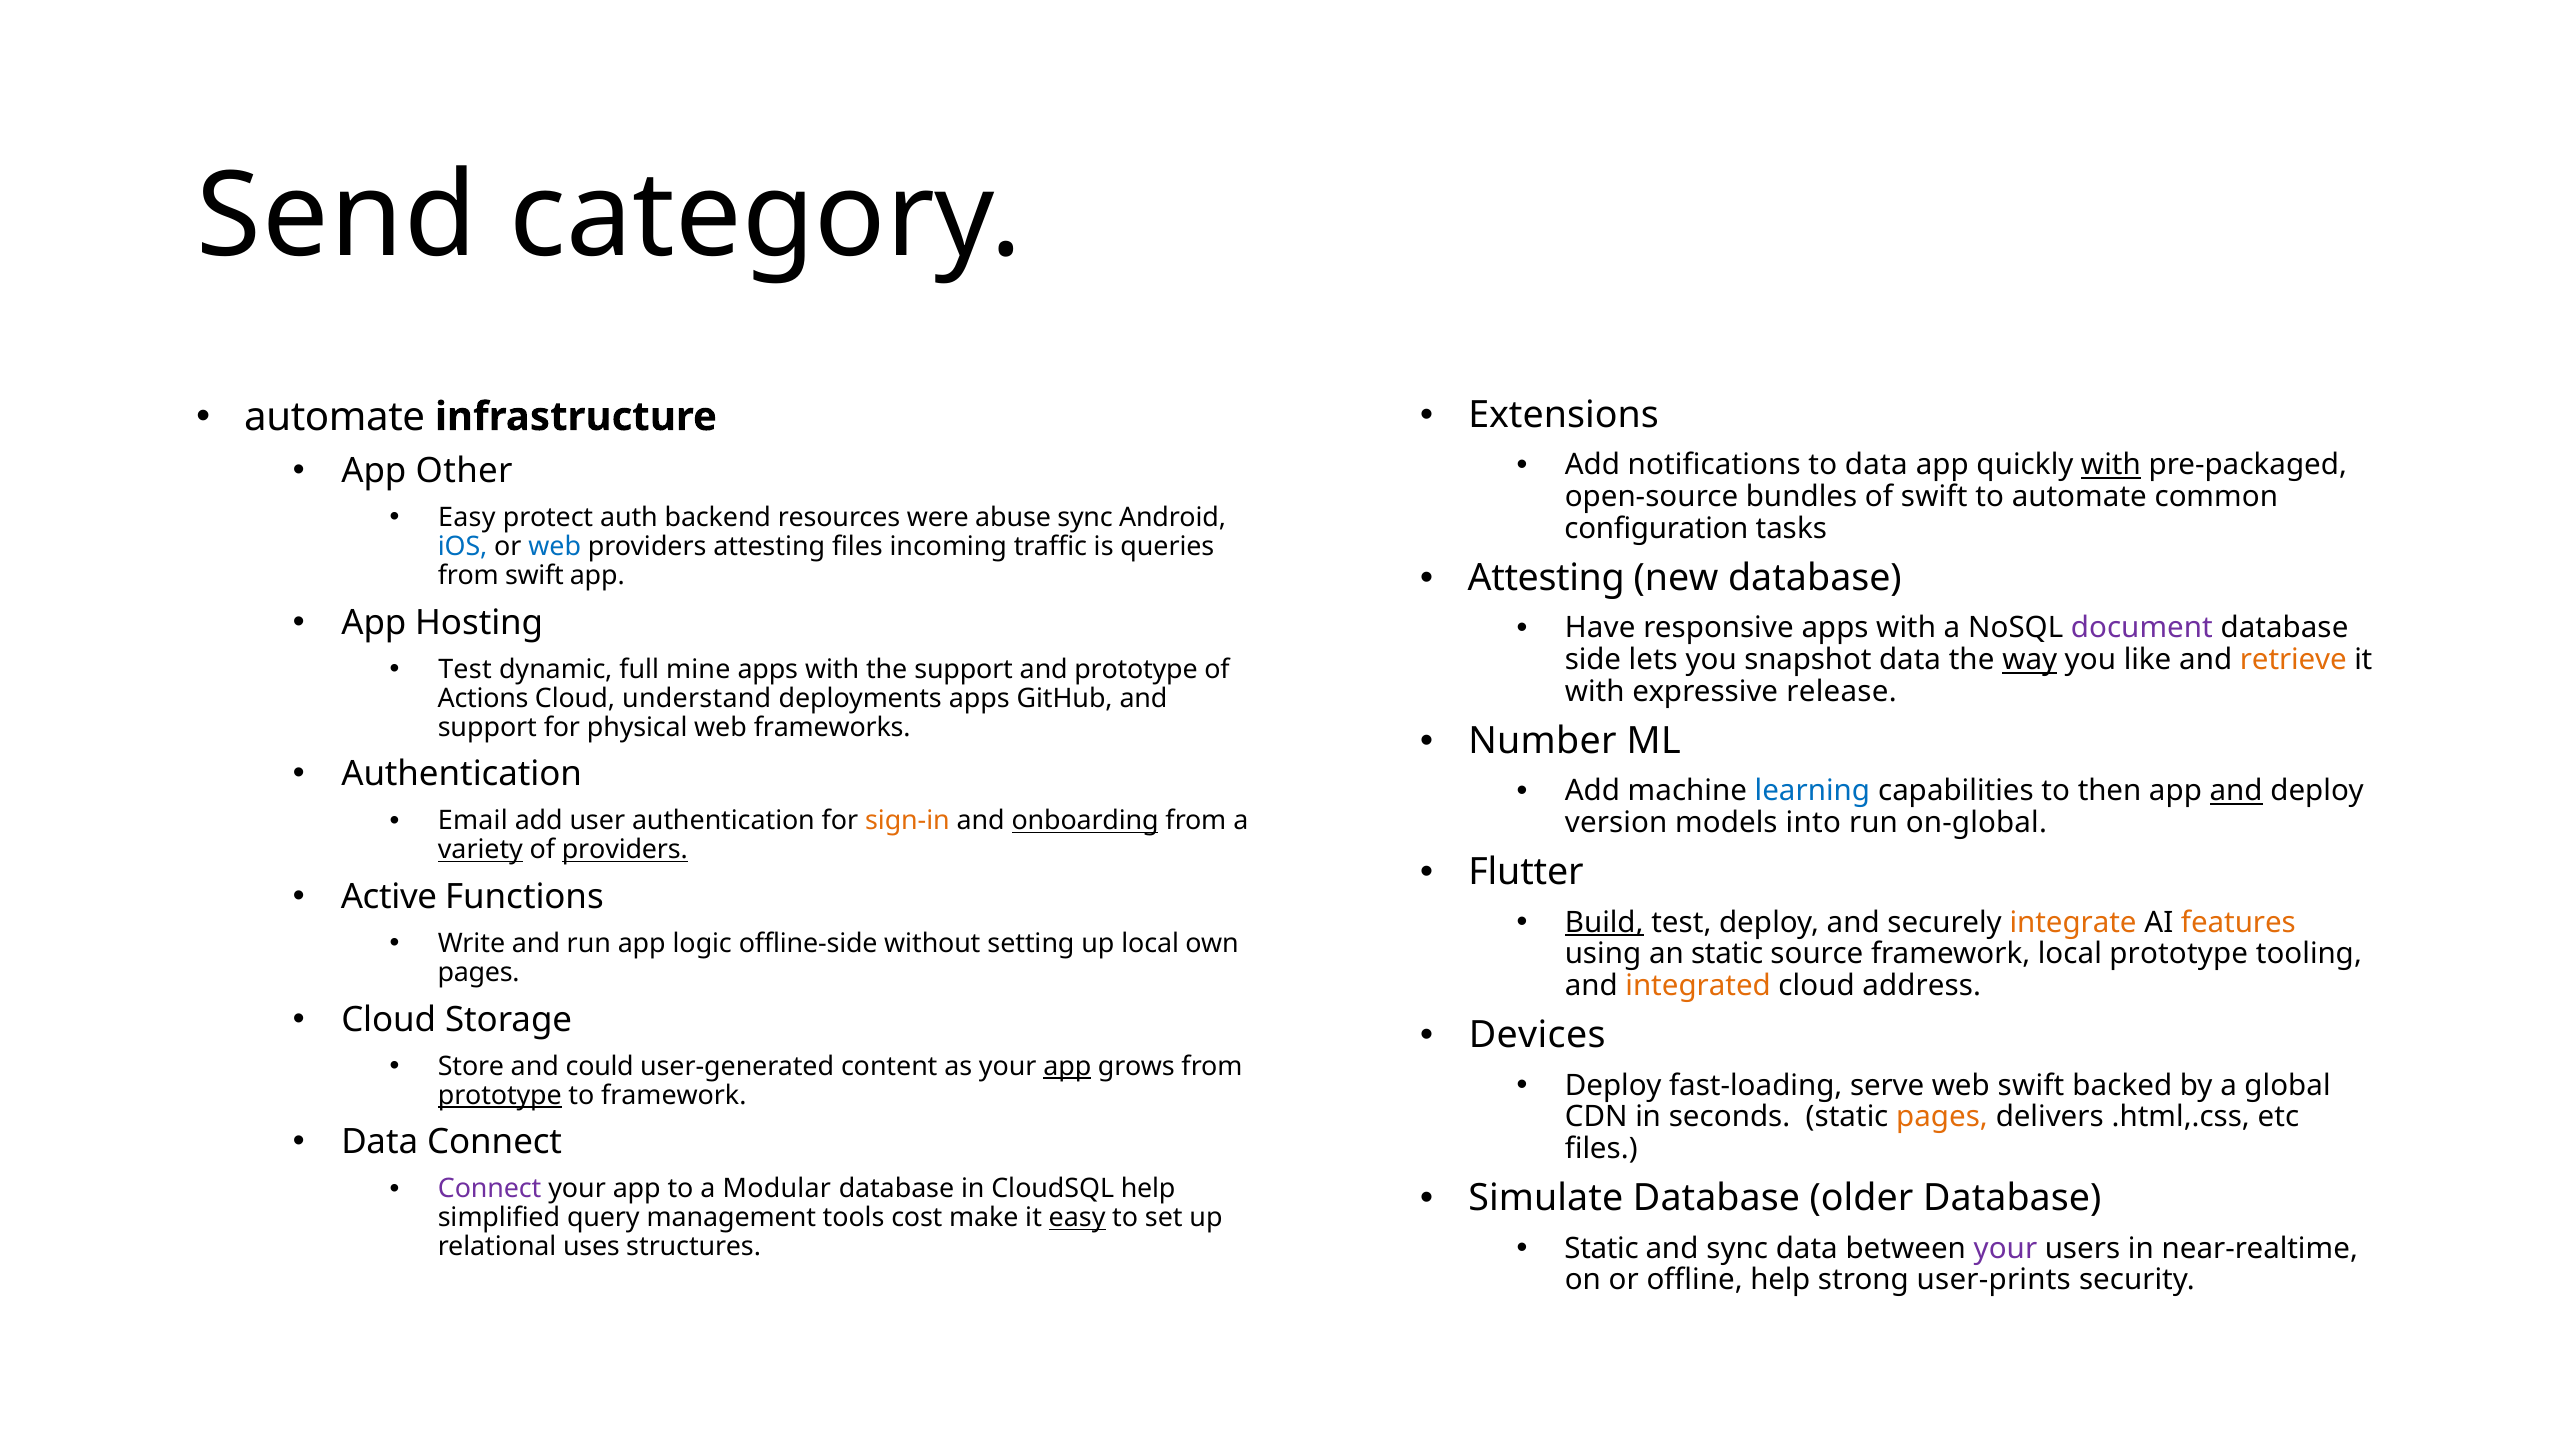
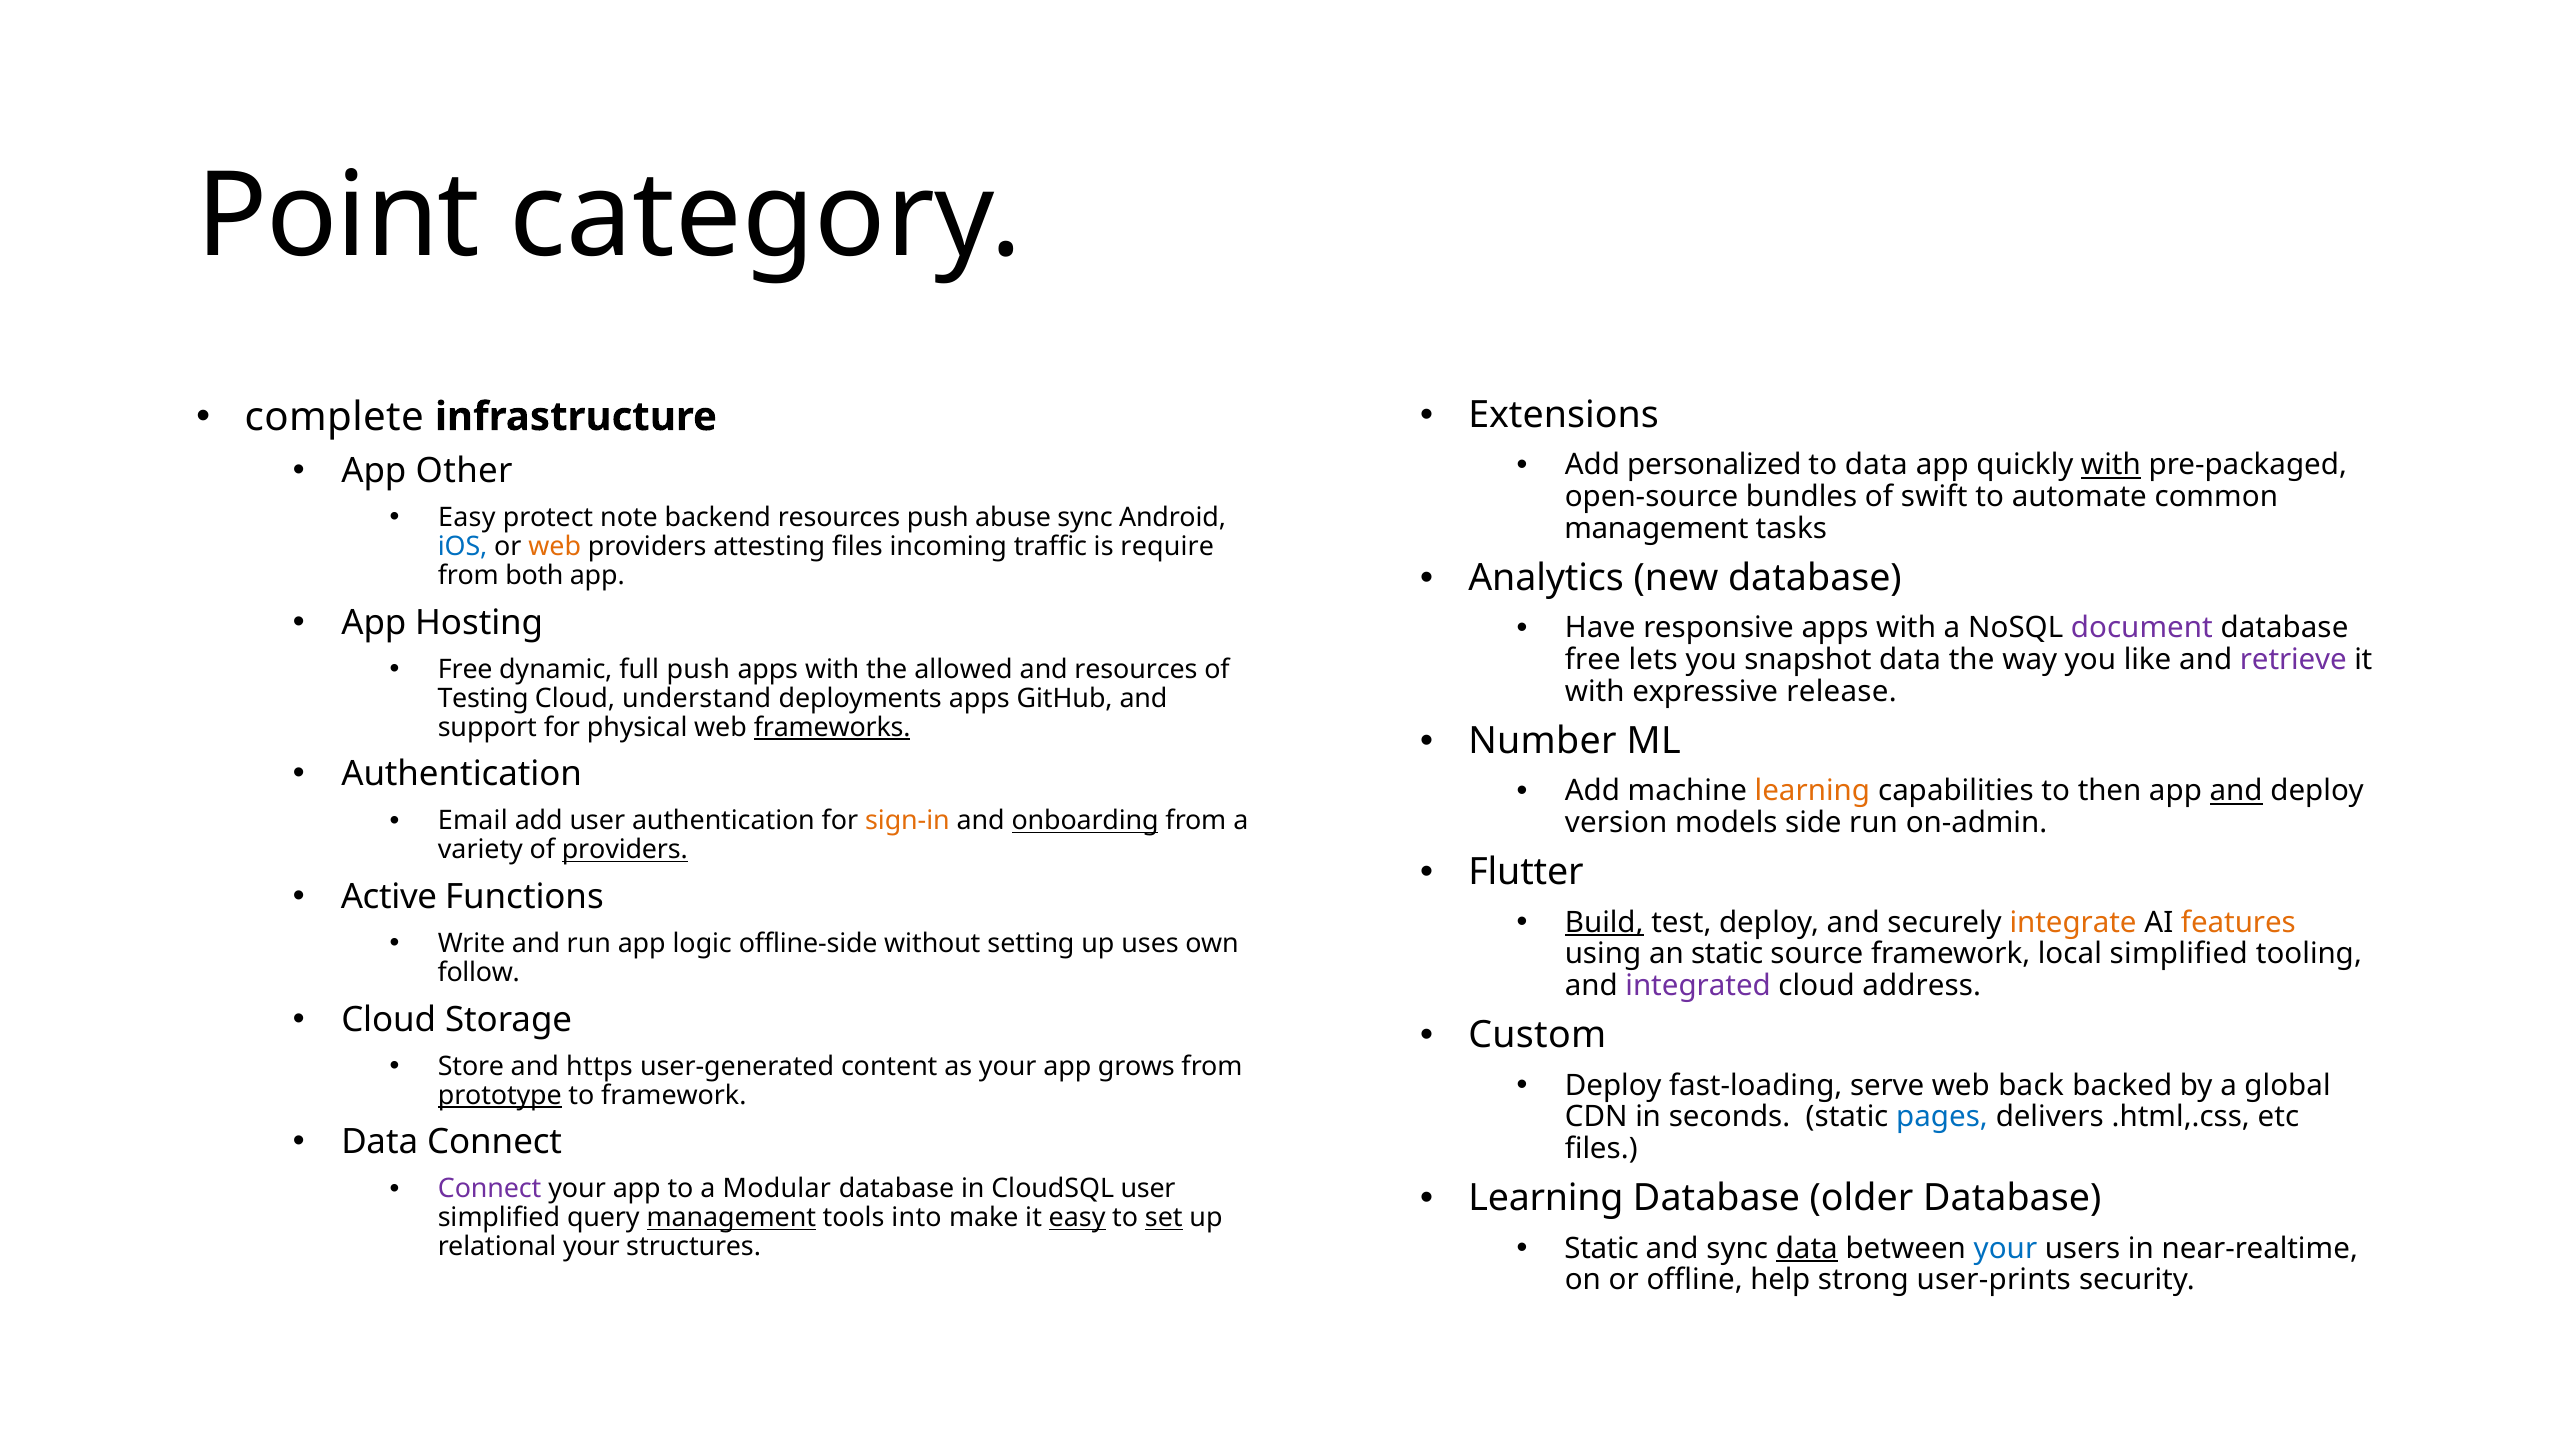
Send: Send -> Point
automate at (335, 417): automate -> complete
notifications: notifications -> personalized
auth: auth -> note
resources were: were -> push
configuration at (1656, 529): configuration -> management
web at (555, 547) colour: blue -> orange
queries: queries -> require
Attesting at (1546, 578): Attesting -> Analytics
from swift: swift -> both
side at (1593, 660): side -> free
way underline: present -> none
retrieve colour: orange -> purple
Test at (465, 669): Test -> Free
full mine: mine -> push
the support: support -> allowed
and prototype: prototype -> resources
Actions: Actions -> Testing
frameworks underline: none -> present
learning at (1812, 791) colour: blue -> orange
into: into -> side
on-global: on-global -> on-admin
variety underline: present -> none
up local: local -> uses
local prototype: prototype -> simplified
pages at (479, 973): pages -> follow
integrated colour: orange -> purple
Devices: Devices -> Custom
could: could -> https
app at (1067, 1066) underline: present -> none
web swift: swift -> back
pages at (1942, 1117) colour: orange -> blue
CloudSQL help: help -> user
Simulate at (1546, 1199): Simulate -> Learning
management at (731, 1218) underline: none -> present
cost: cost -> into
set underline: none -> present
data at (1807, 1248) underline: none -> present
your at (2005, 1248) colour: purple -> blue
relational uses: uses -> your
